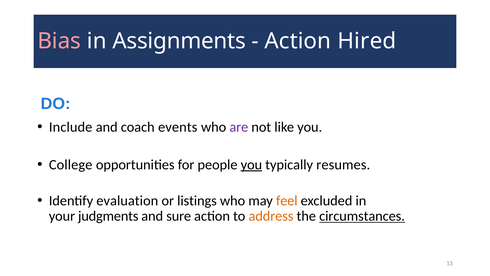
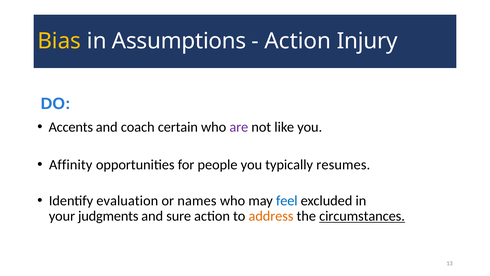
Bias colour: pink -> yellow
Assignments: Assignments -> Assumptions
Hired: Hired -> Injury
Include: Include -> Accents
events: events -> certain
College: College -> Affinity
you at (251, 164) underline: present -> none
listings: listings -> names
feel colour: orange -> blue
